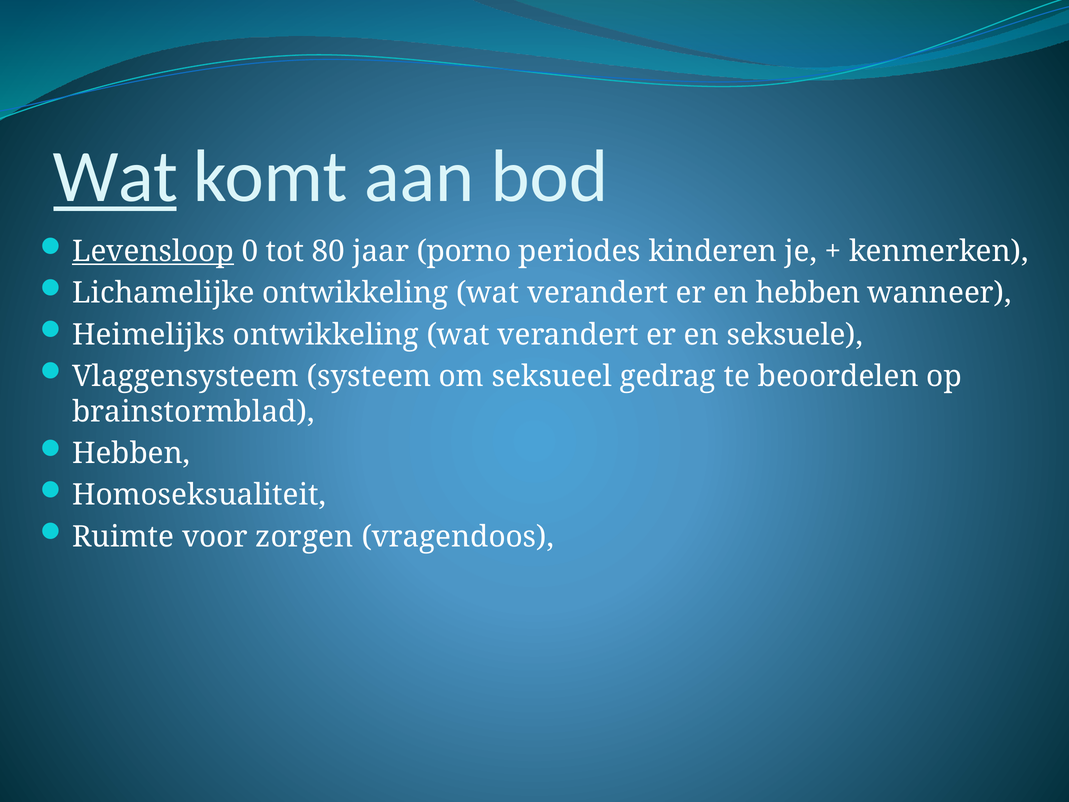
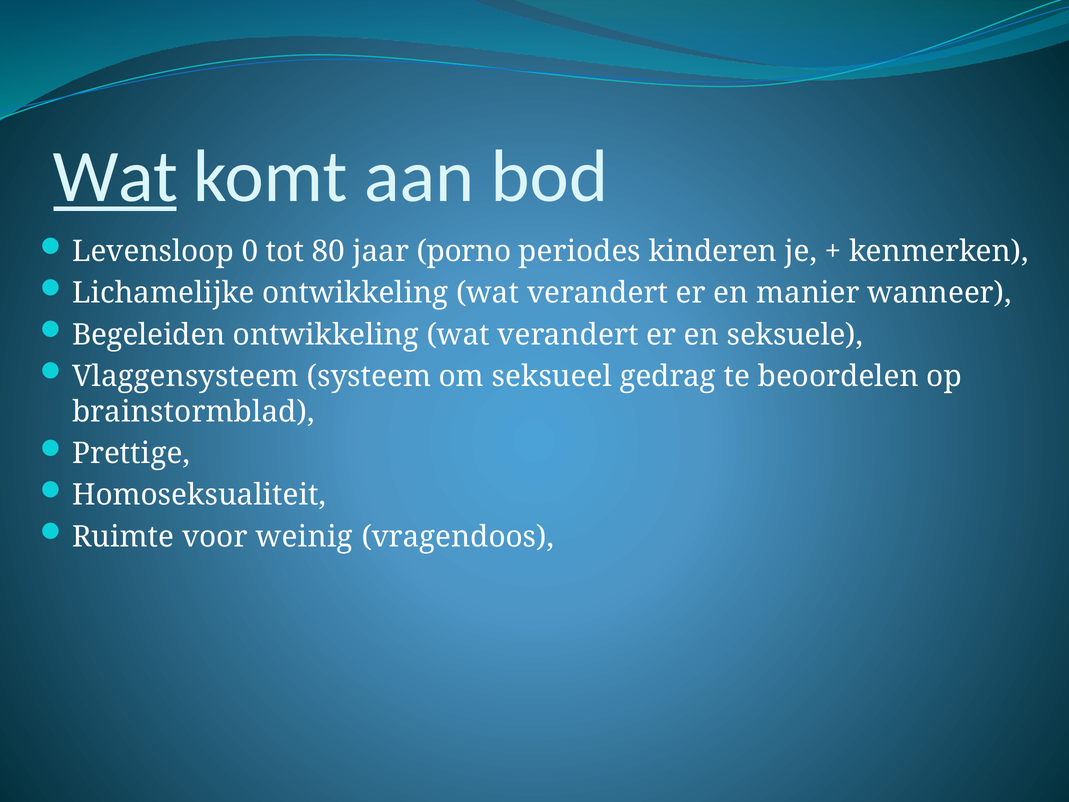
Levensloop underline: present -> none
en hebben: hebben -> manier
Heimelijks: Heimelijks -> Begeleiden
Hebben at (131, 453): Hebben -> Prettige
zorgen: zorgen -> weinig
